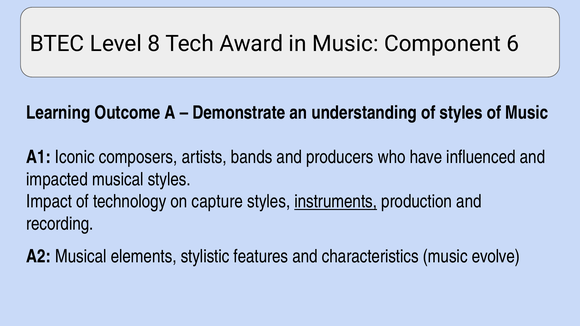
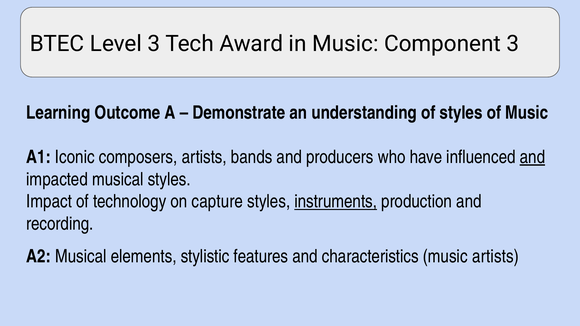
Level 8: 8 -> 3
Component 6: 6 -> 3
and at (532, 157) underline: none -> present
music evolve: evolve -> artists
